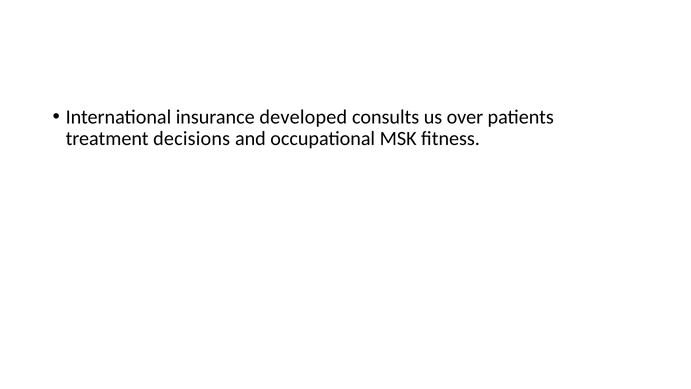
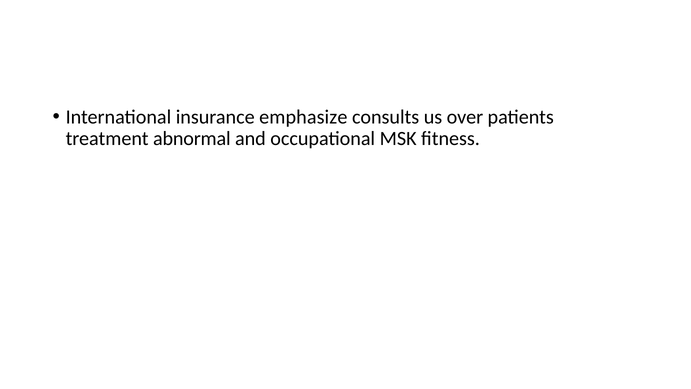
developed: developed -> emphasize
decisions: decisions -> abnormal
